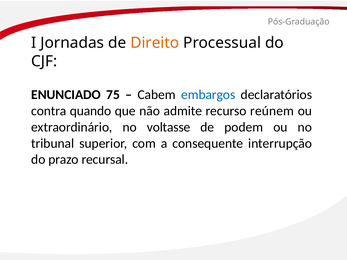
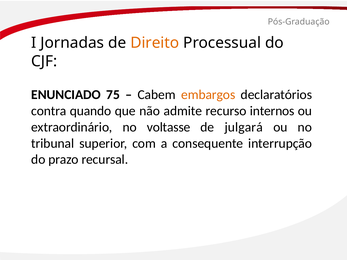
embargos colour: blue -> orange
reúnem: reúnem -> internos
podem: podem -> julgará
